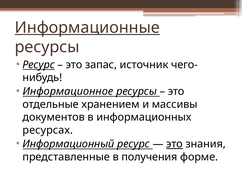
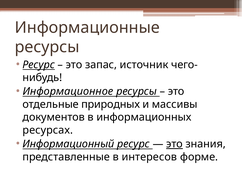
Информационные underline: present -> none
хранением: хранением -> природных
получения: получения -> интересов
